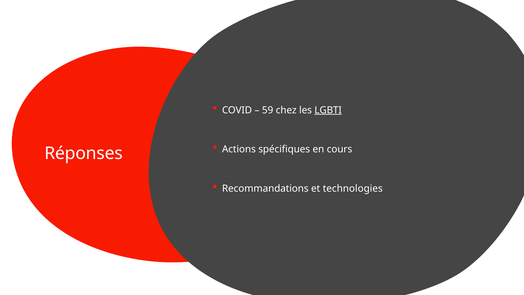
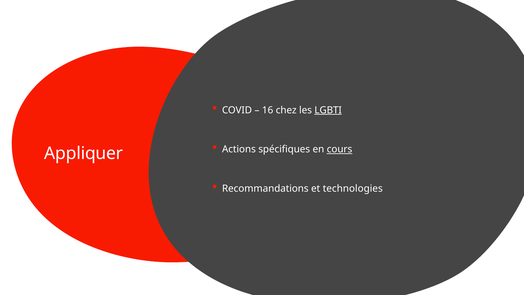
59: 59 -> 16
cours underline: none -> present
Réponses: Réponses -> Appliquer
